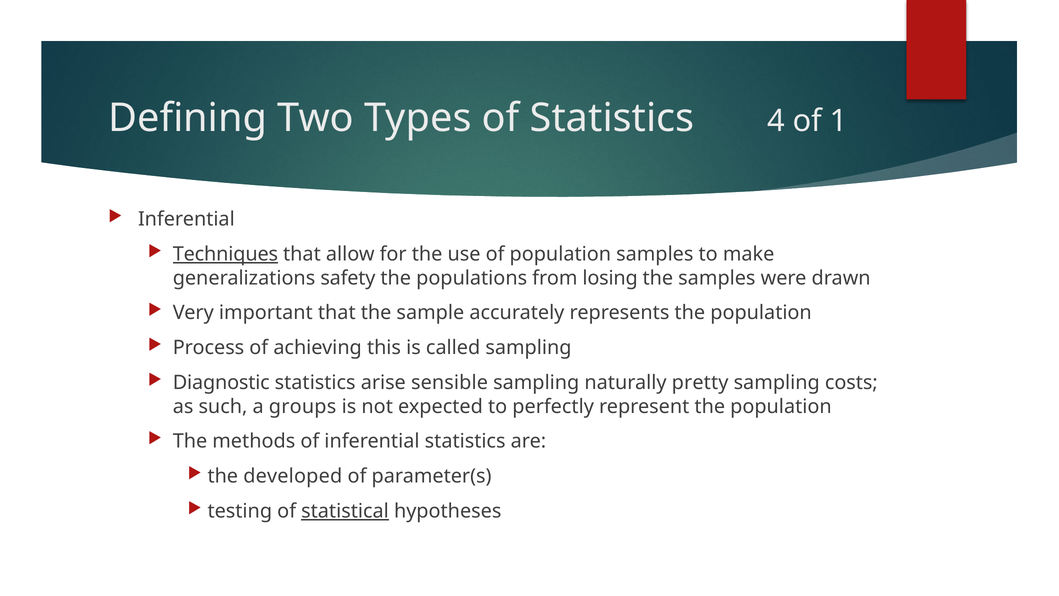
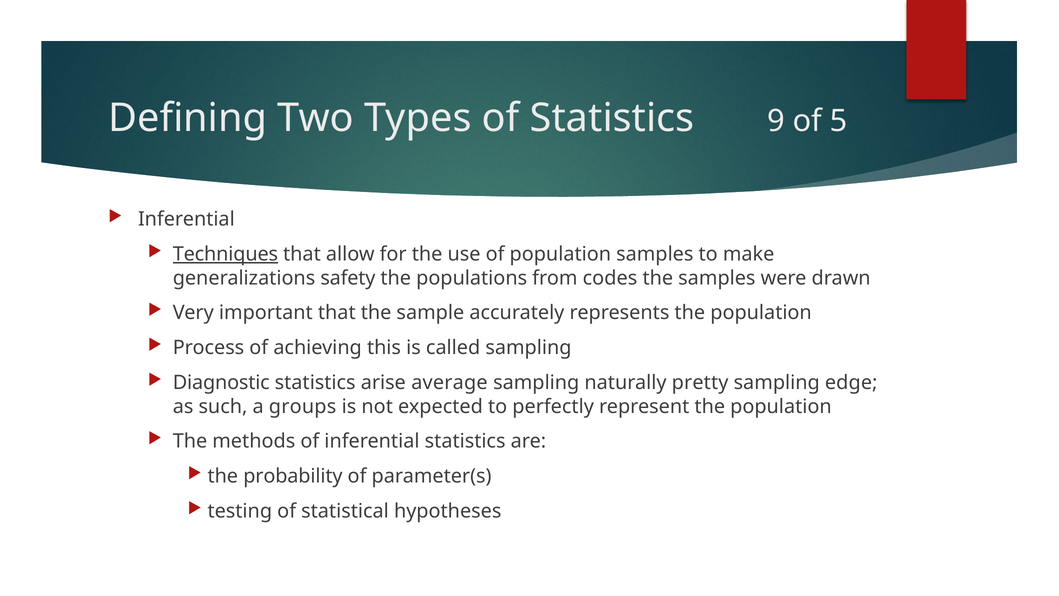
4: 4 -> 9
1: 1 -> 5
losing: losing -> codes
sensible: sensible -> average
costs: costs -> edge
developed: developed -> probability
statistical underline: present -> none
